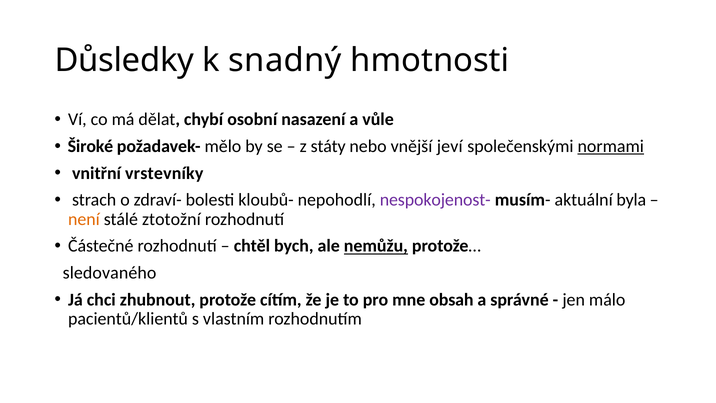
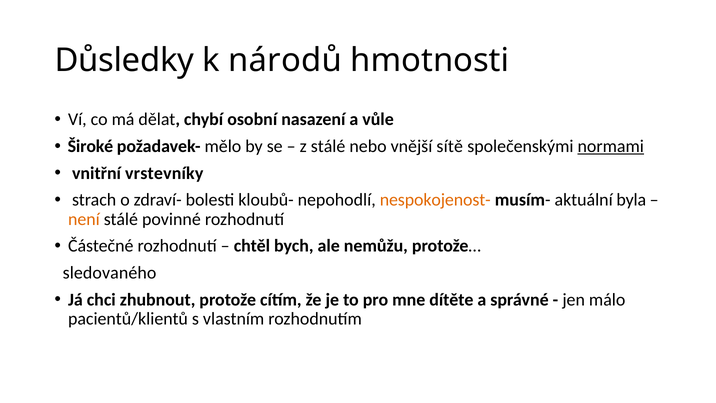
snadný: snadný -> národů
z státy: státy -> stálé
jeví: jeví -> sítě
nespokojenost- colour: purple -> orange
ztotožní: ztotožní -> povinné
nemůžu underline: present -> none
obsah: obsah -> dítěte
